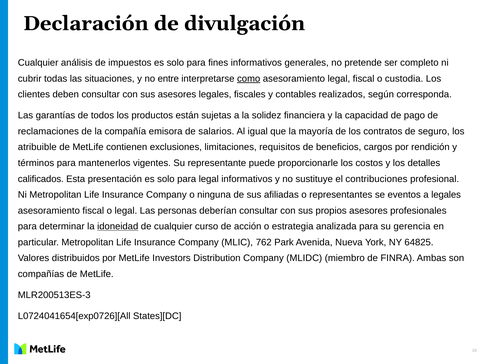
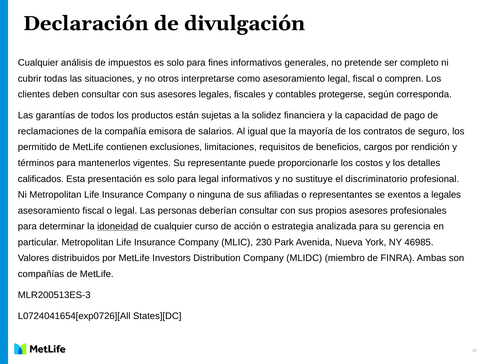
entre: entre -> otros
como underline: present -> none
custodia: custodia -> compren
realizados: realizados -> protegerse
atribuible: atribuible -> permitido
contribuciones: contribuciones -> discriminatorio
eventos: eventos -> exentos
762: 762 -> 230
64825: 64825 -> 46985
